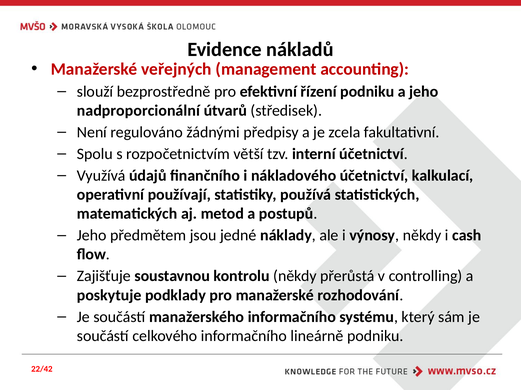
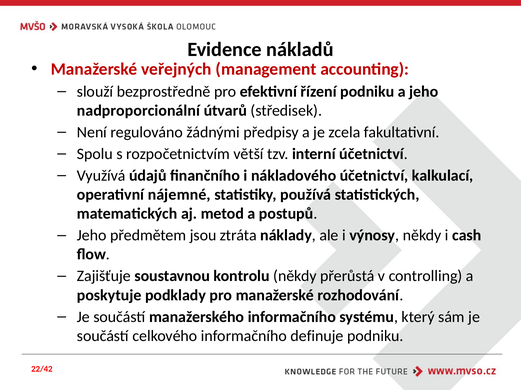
používají: používají -> nájemné
jedné: jedné -> ztráta
lineárně: lineárně -> definuje
